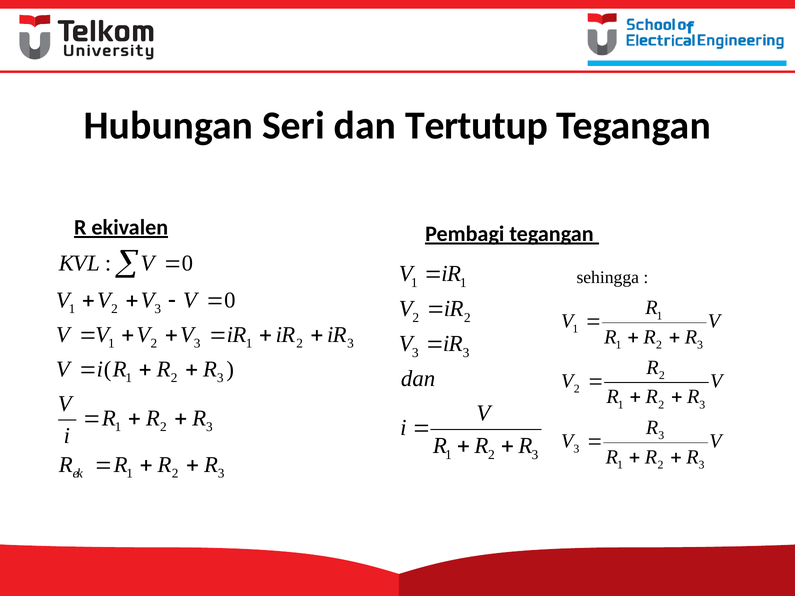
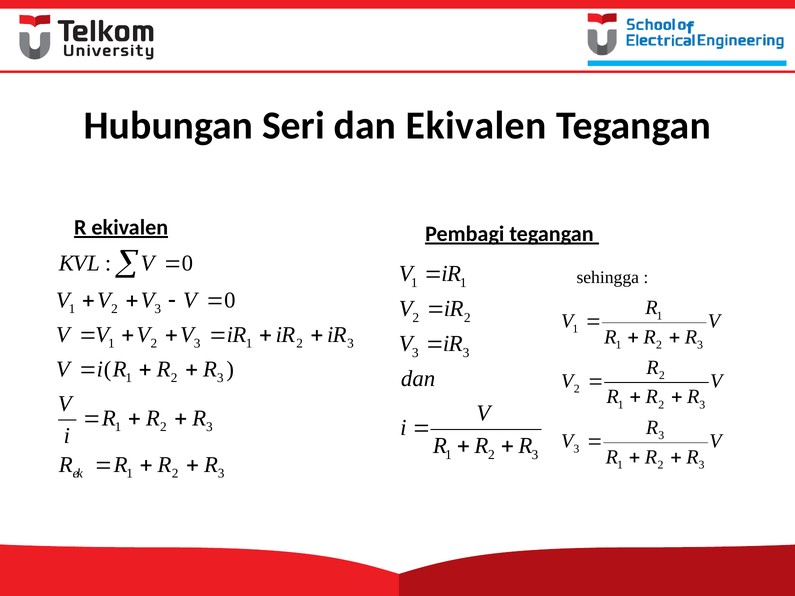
dan Tertutup: Tertutup -> Ekivalen
